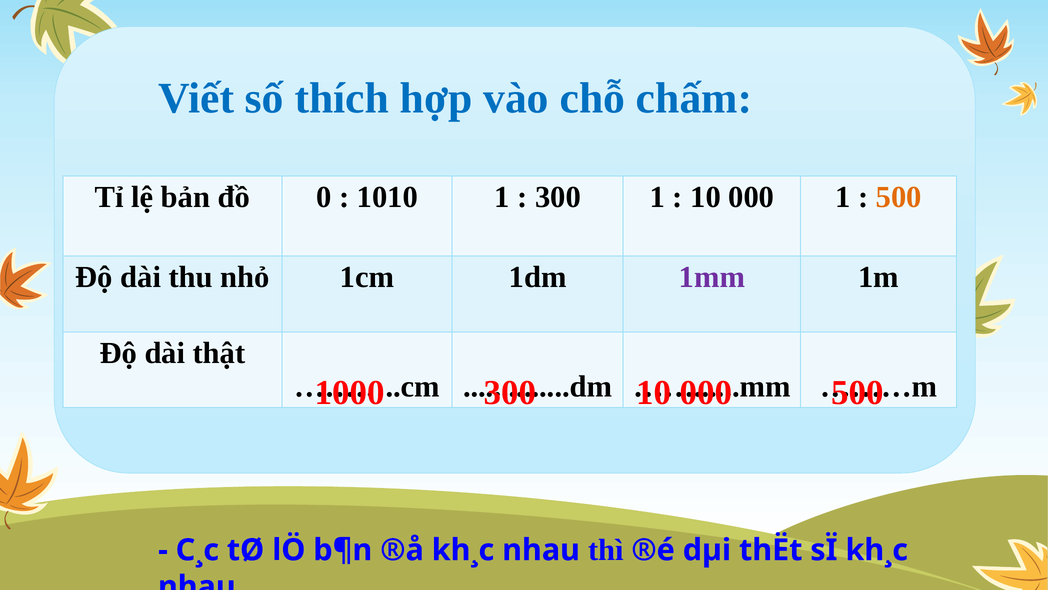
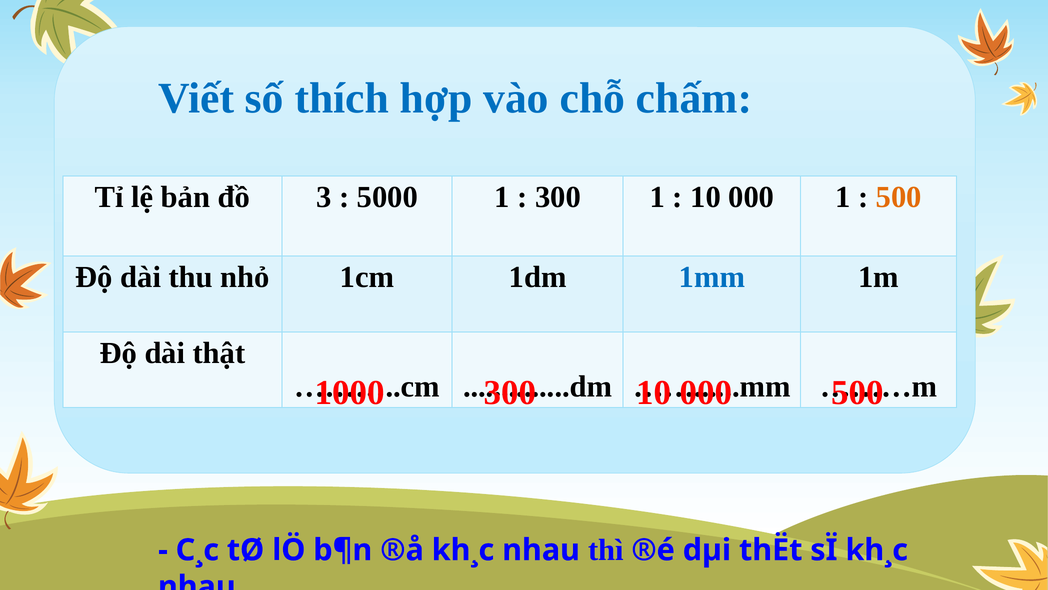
0: 0 -> 3
1010: 1010 -> 5000
1mm colour: purple -> blue
